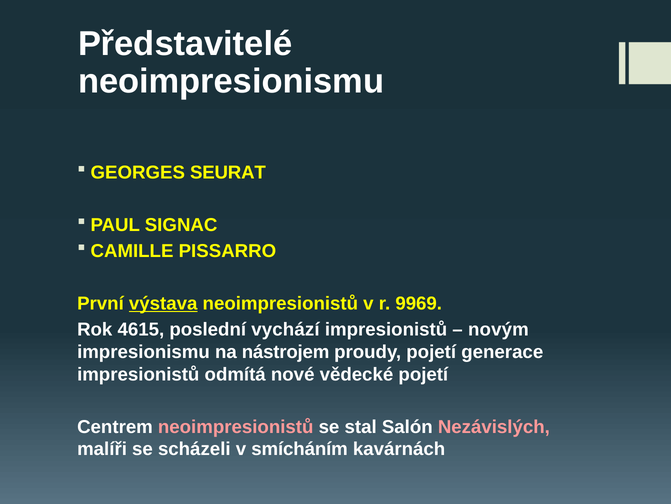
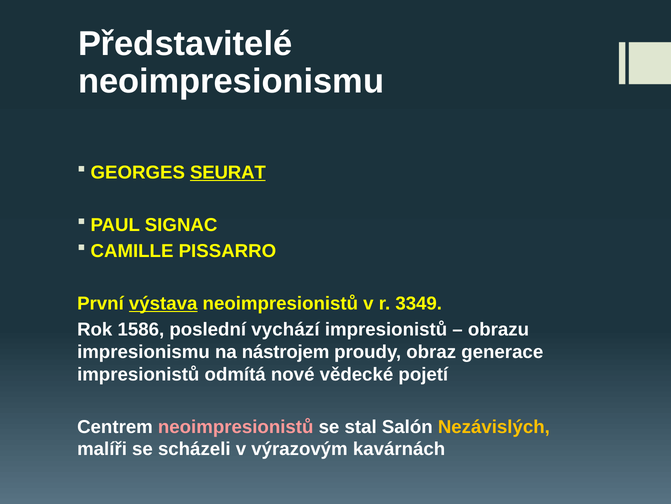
SEURAT underline: none -> present
9969: 9969 -> 3349
4615: 4615 -> 1586
novým: novým -> obrazu
proudy pojetí: pojetí -> obraz
Nezávislých colour: pink -> yellow
smícháním: smícháním -> výrazovým
